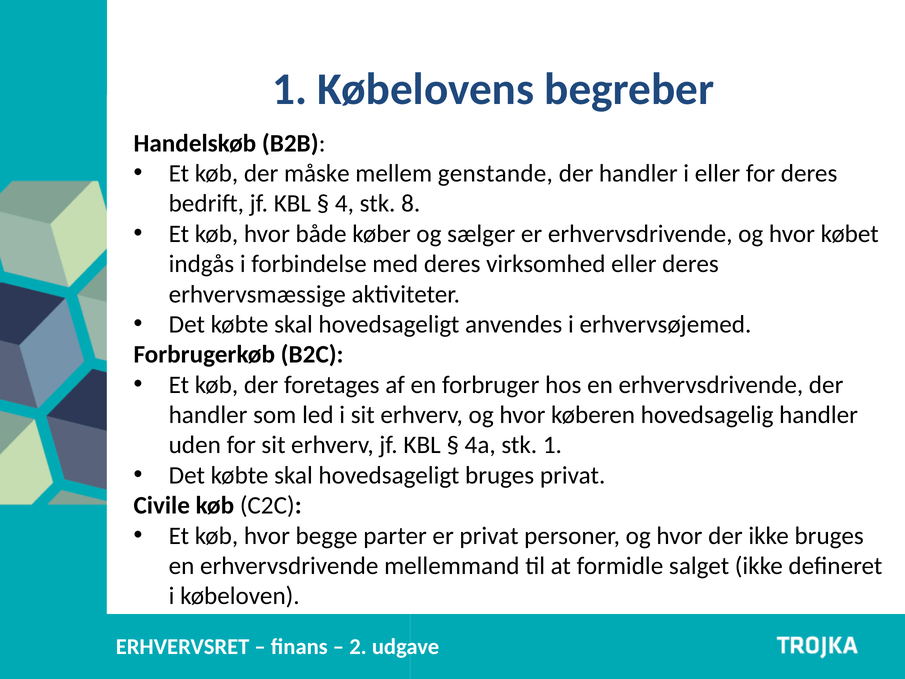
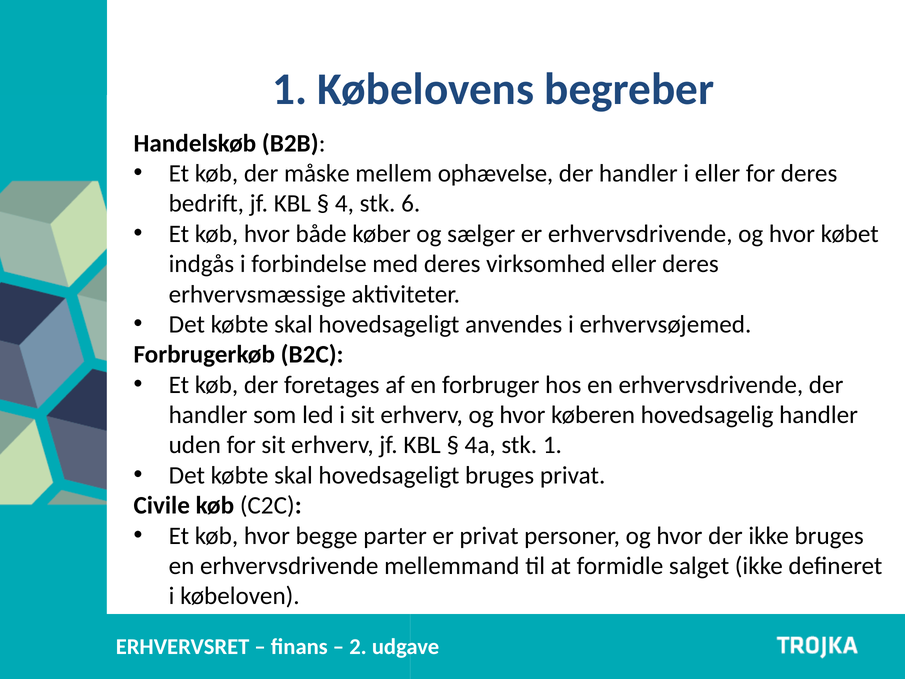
genstande: genstande -> ophævelse
8: 8 -> 6
